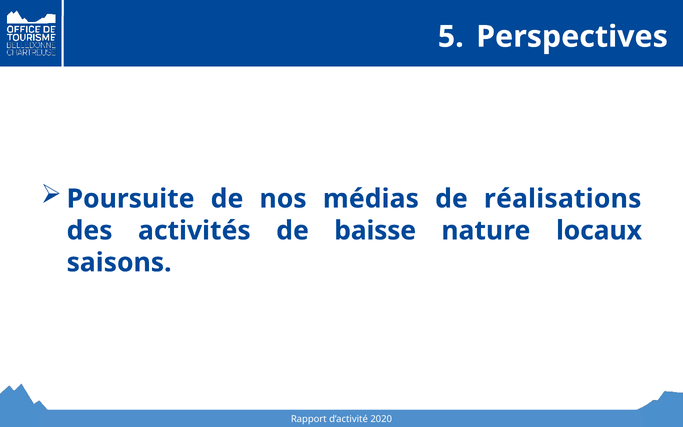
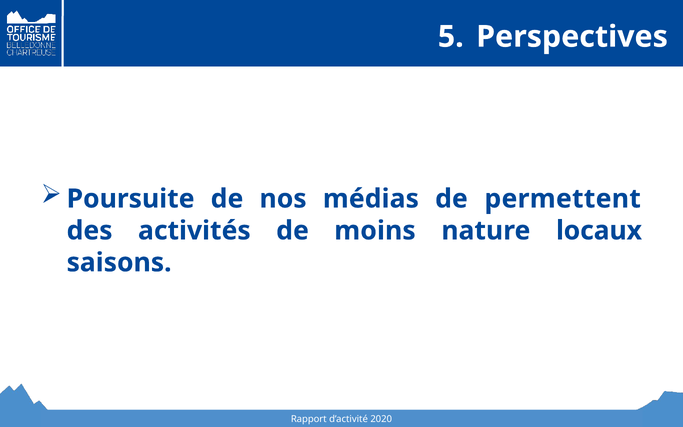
réalisations: réalisations -> permettent
baisse: baisse -> moins
